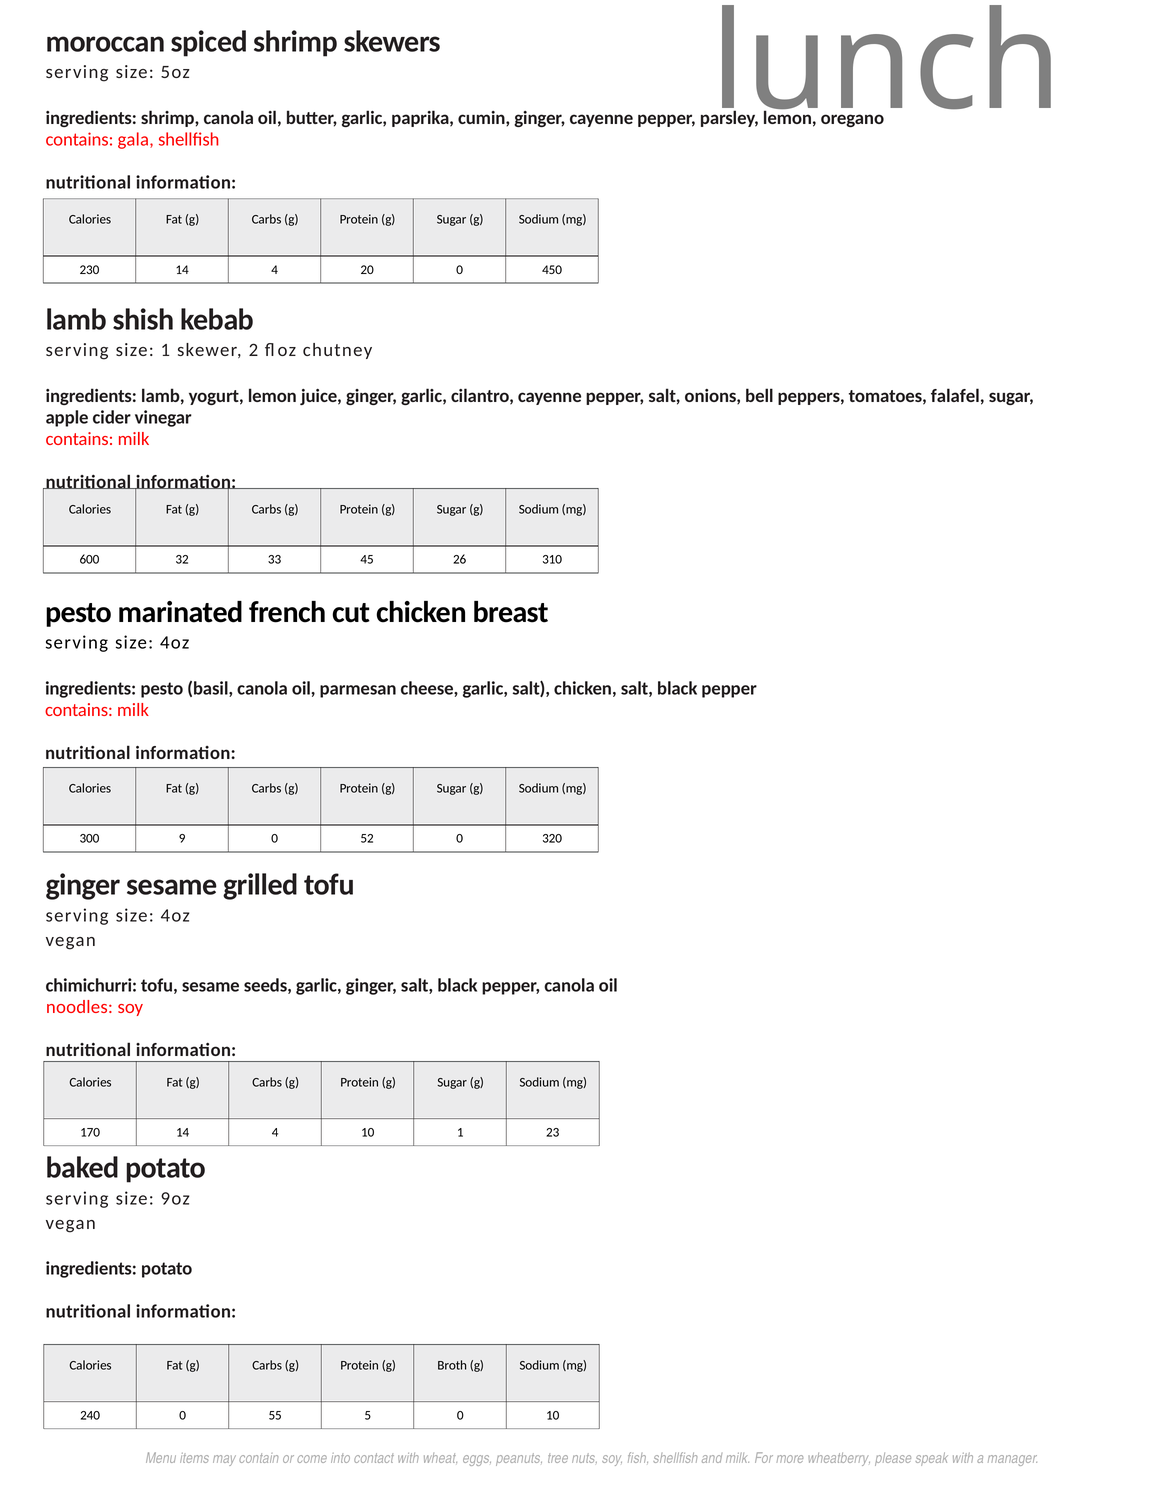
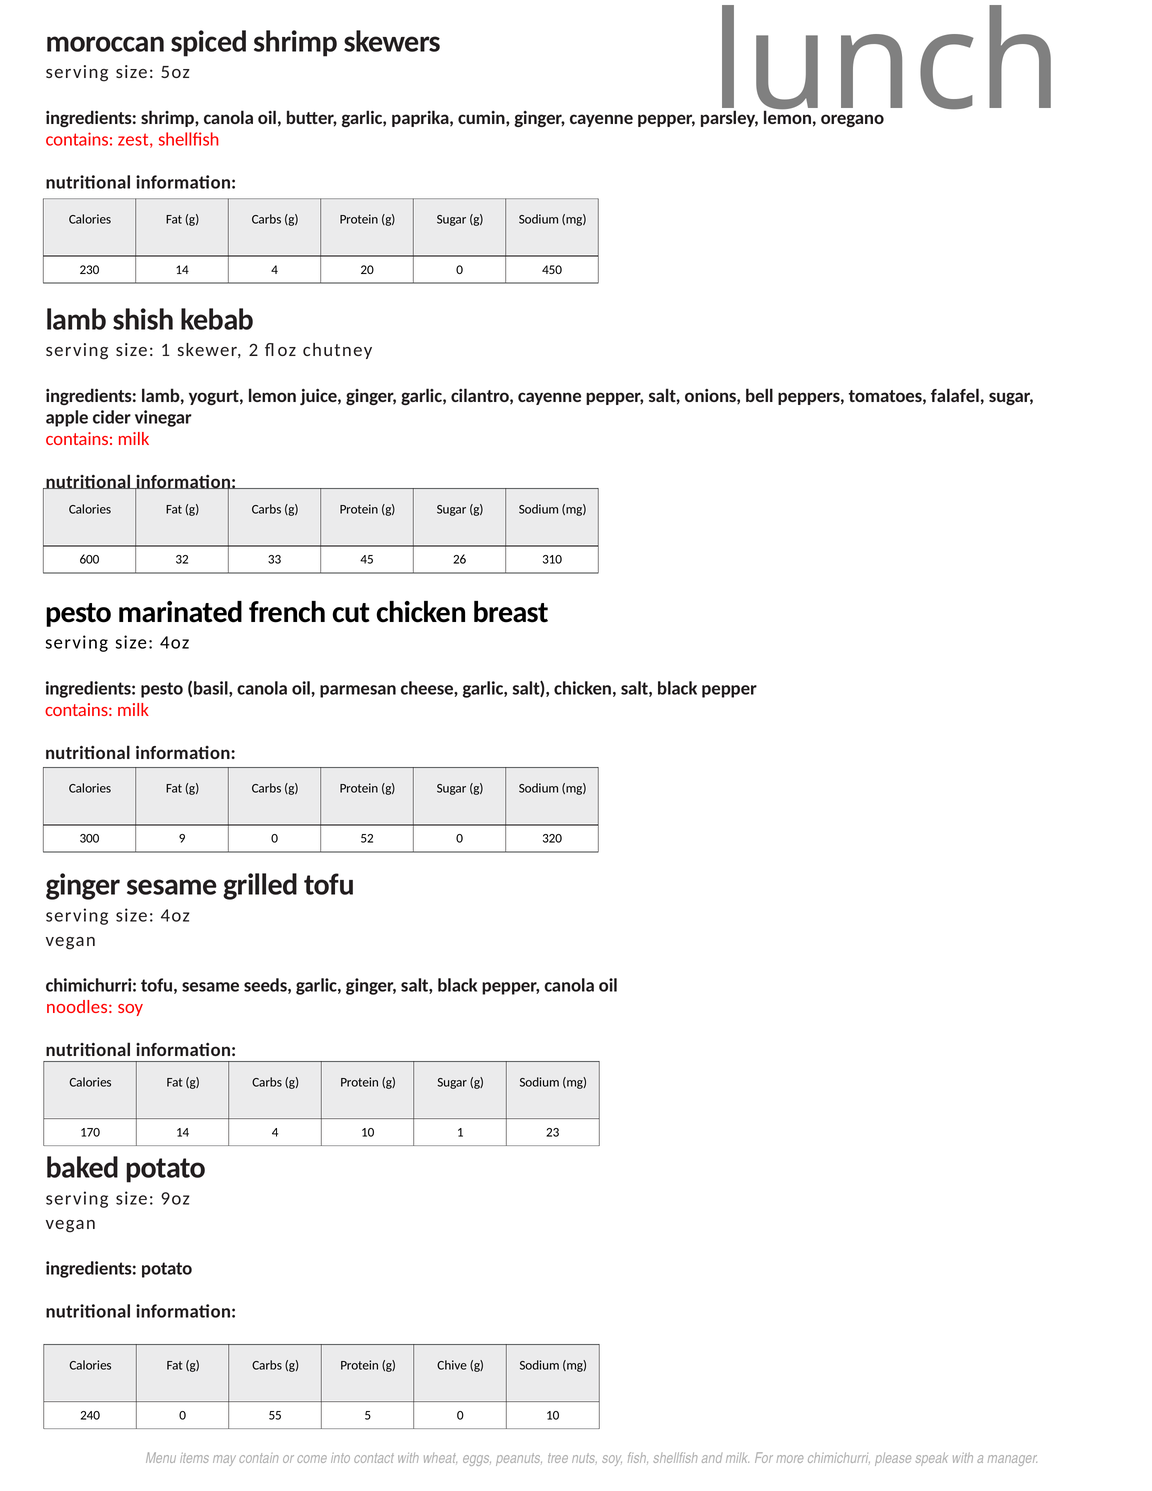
gala: gala -> zest
Broth: Broth -> Chive
more wheatberry: wheatberry -> chimichurri
